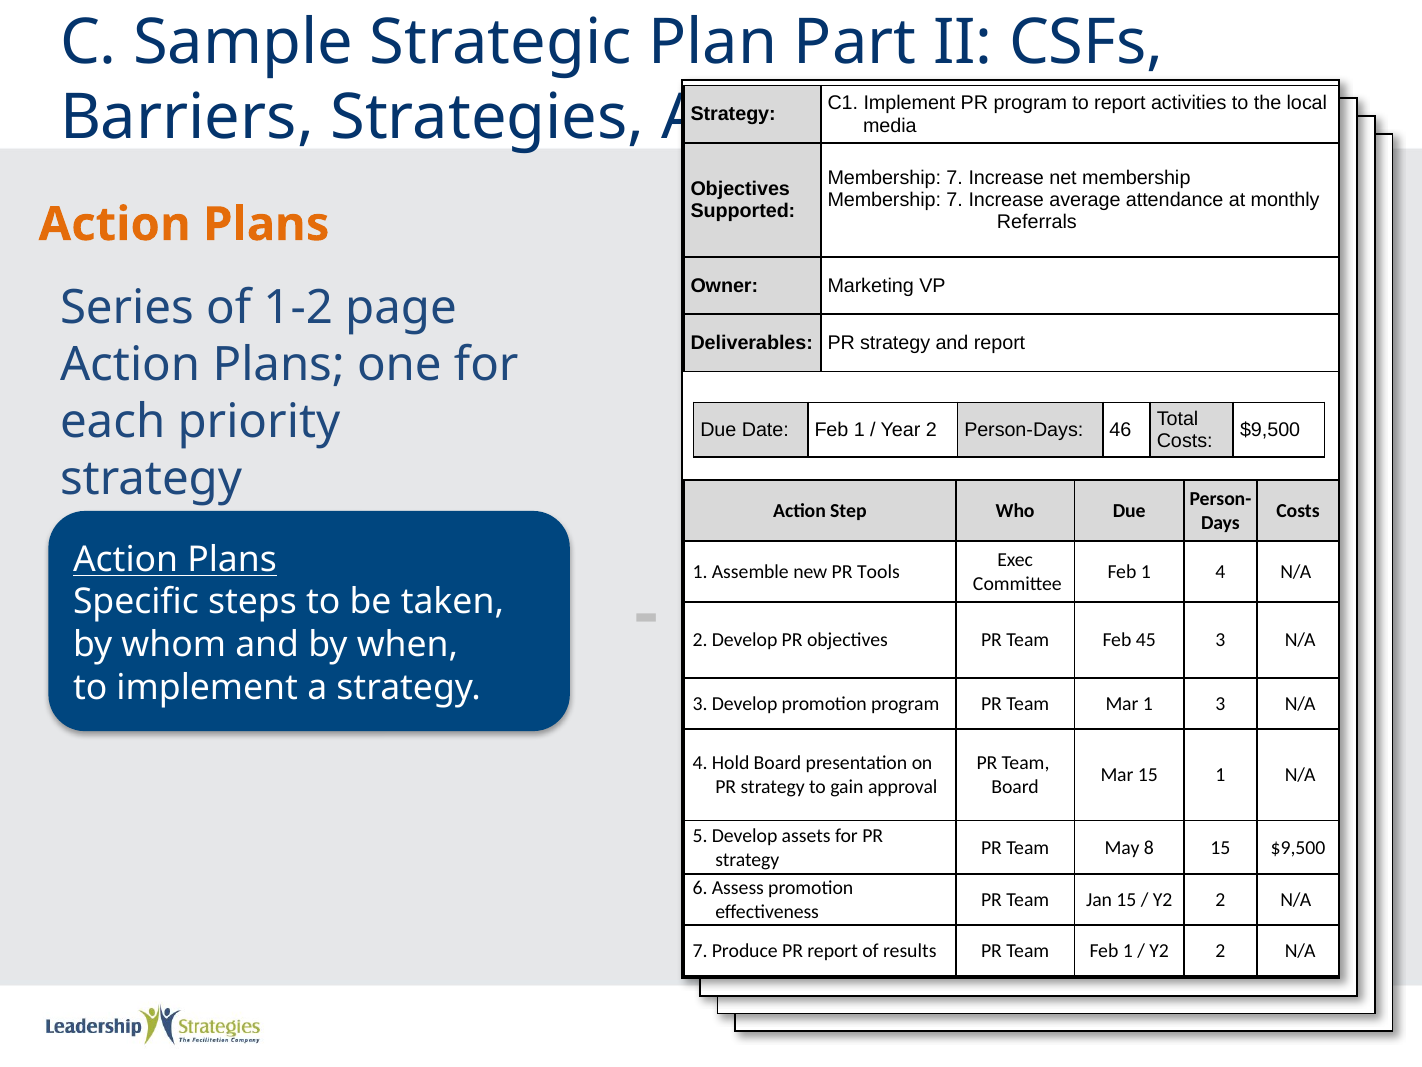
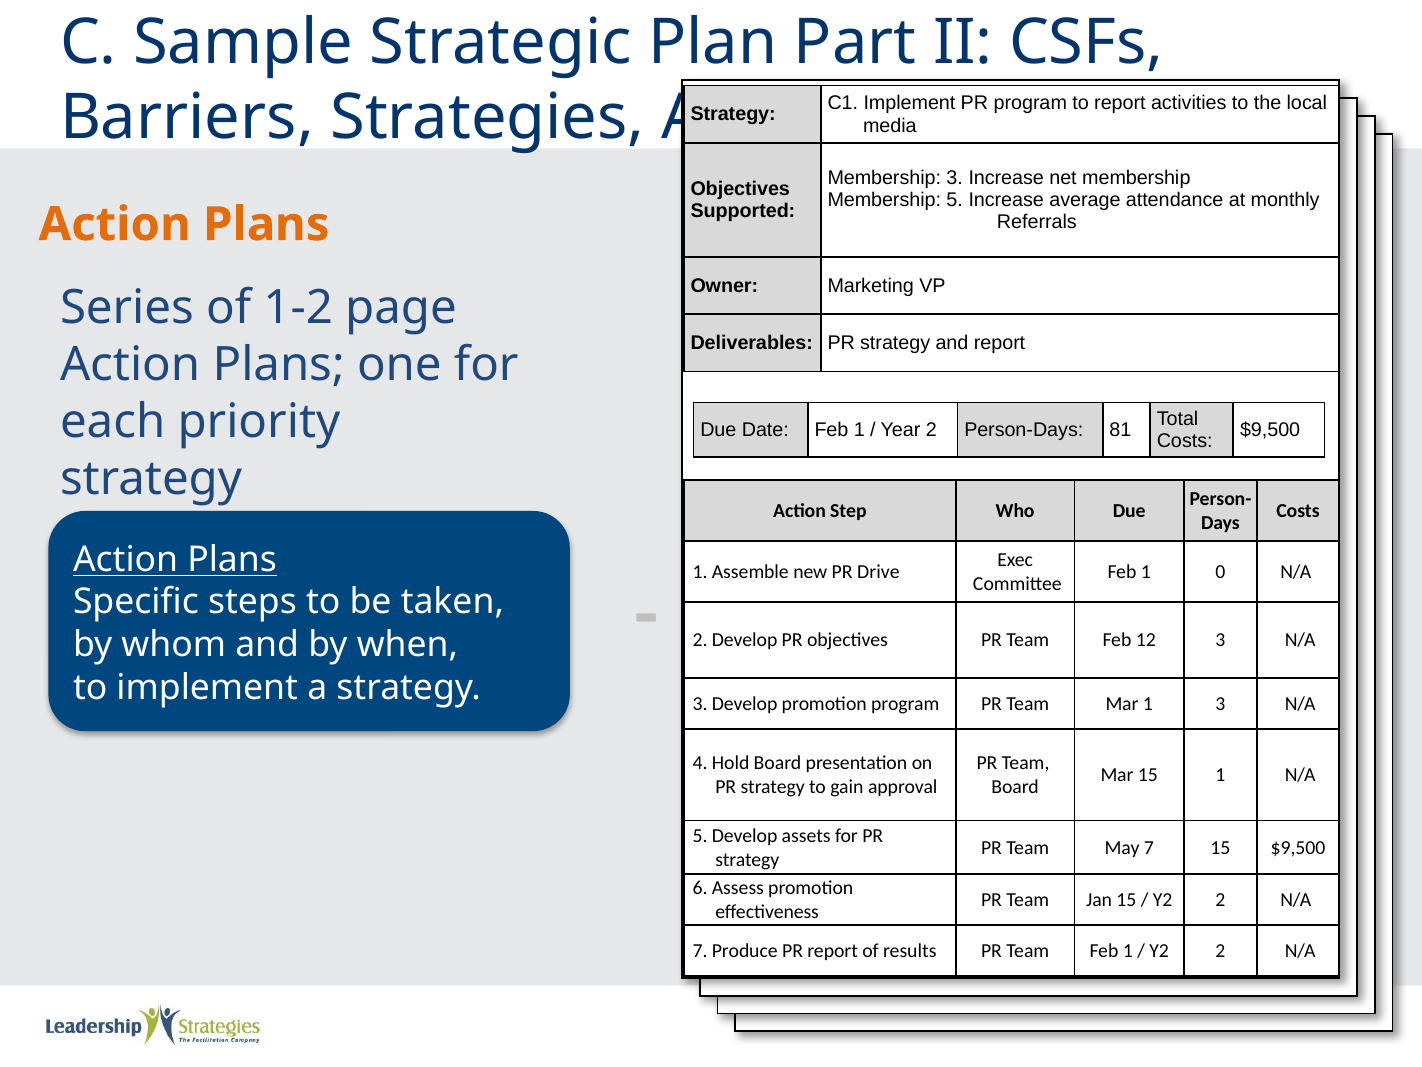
7 at (955, 178): 7 -> 3
7 at (955, 200): 7 -> 5
46: 46 -> 81
Tools: Tools -> Drive
1 4: 4 -> 0
45: 45 -> 12
May 8: 8 -> 7
